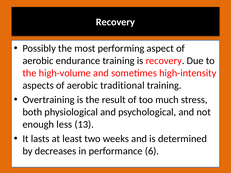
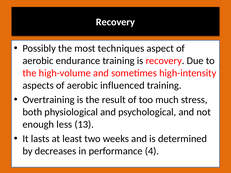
performing: performing -> techniques
traditional: traditional -> influenced
6: 6 -> 4
